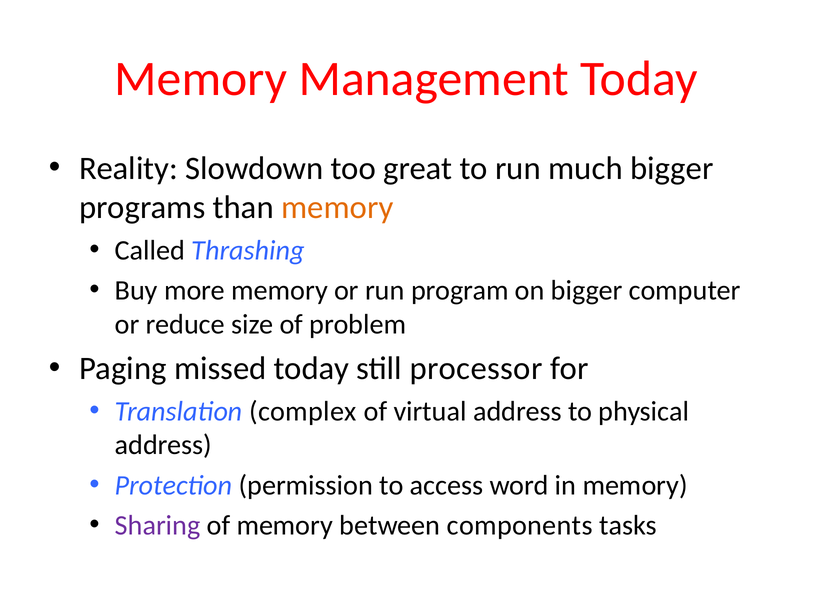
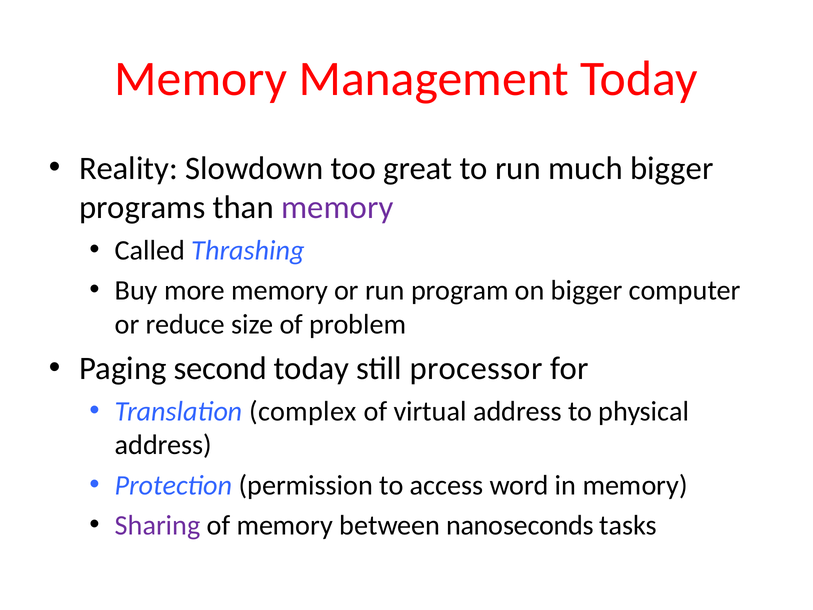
memory at (337, 208) colour: orange -> purple
missed: missed -> second
components: components -> nanoseconds
